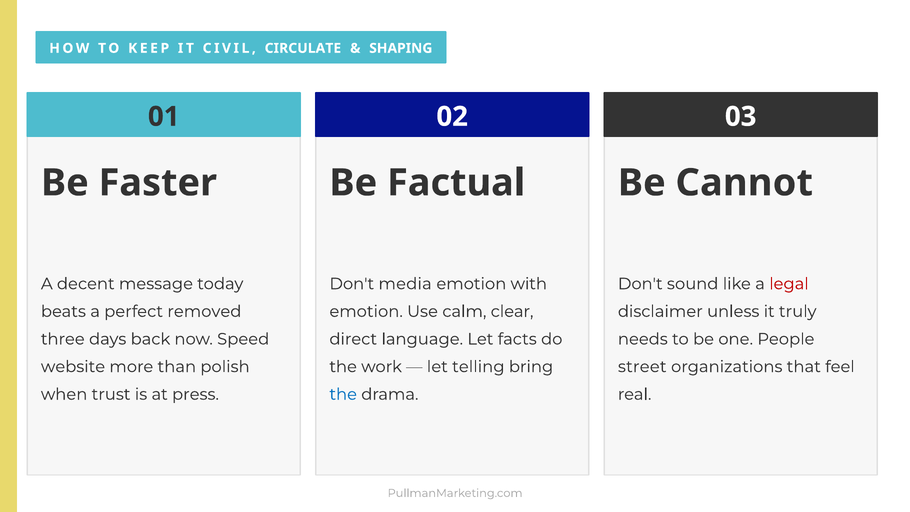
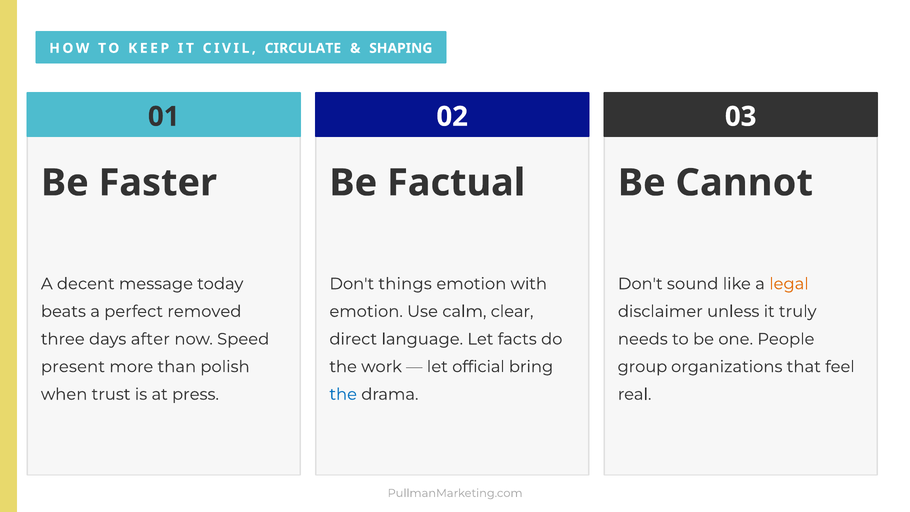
media: media -> things
legal colour: red -> orange
back: back -> after
website: website -> present
telling: telling -> official
street: street -> group
